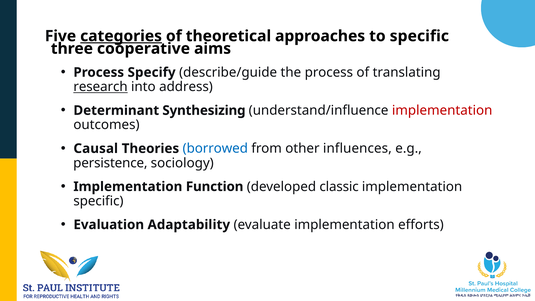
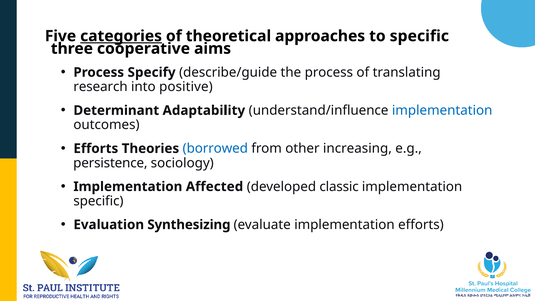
research underline: present -> none
address: address -> positive
Synthesizing: Synthesizing -> Adaptability
implementation at (442, 110) colour: red -> blue
Causal at (96, 149): Causal -> Efforts
influences: influences -> increasing
Function: Function -> Affected
Adaptability: Adaptability -> Synthesizing
